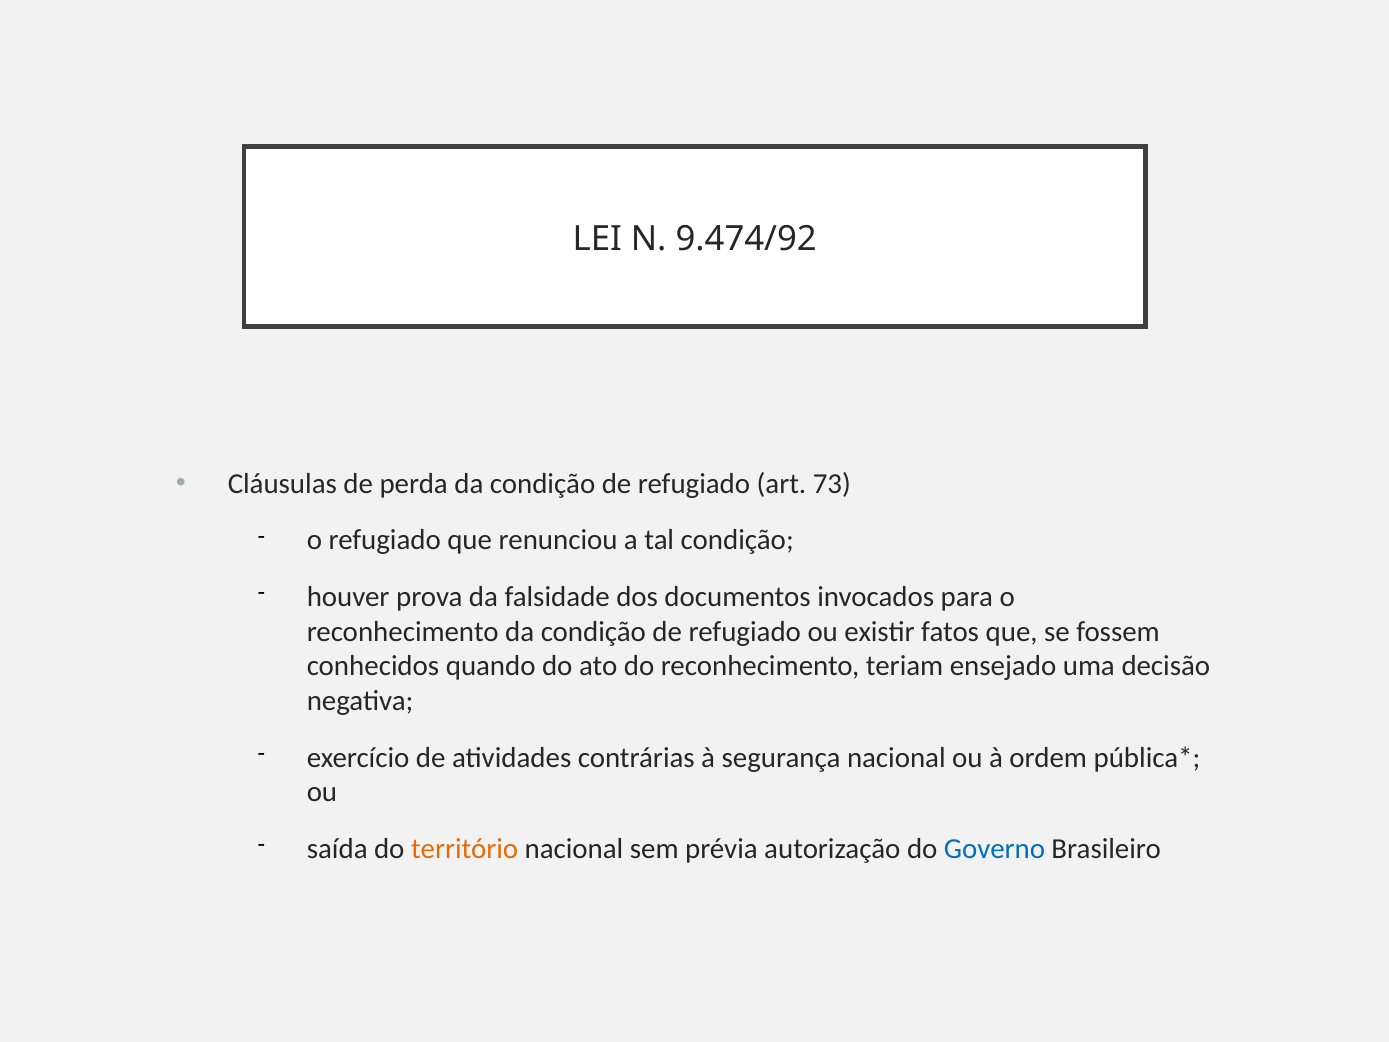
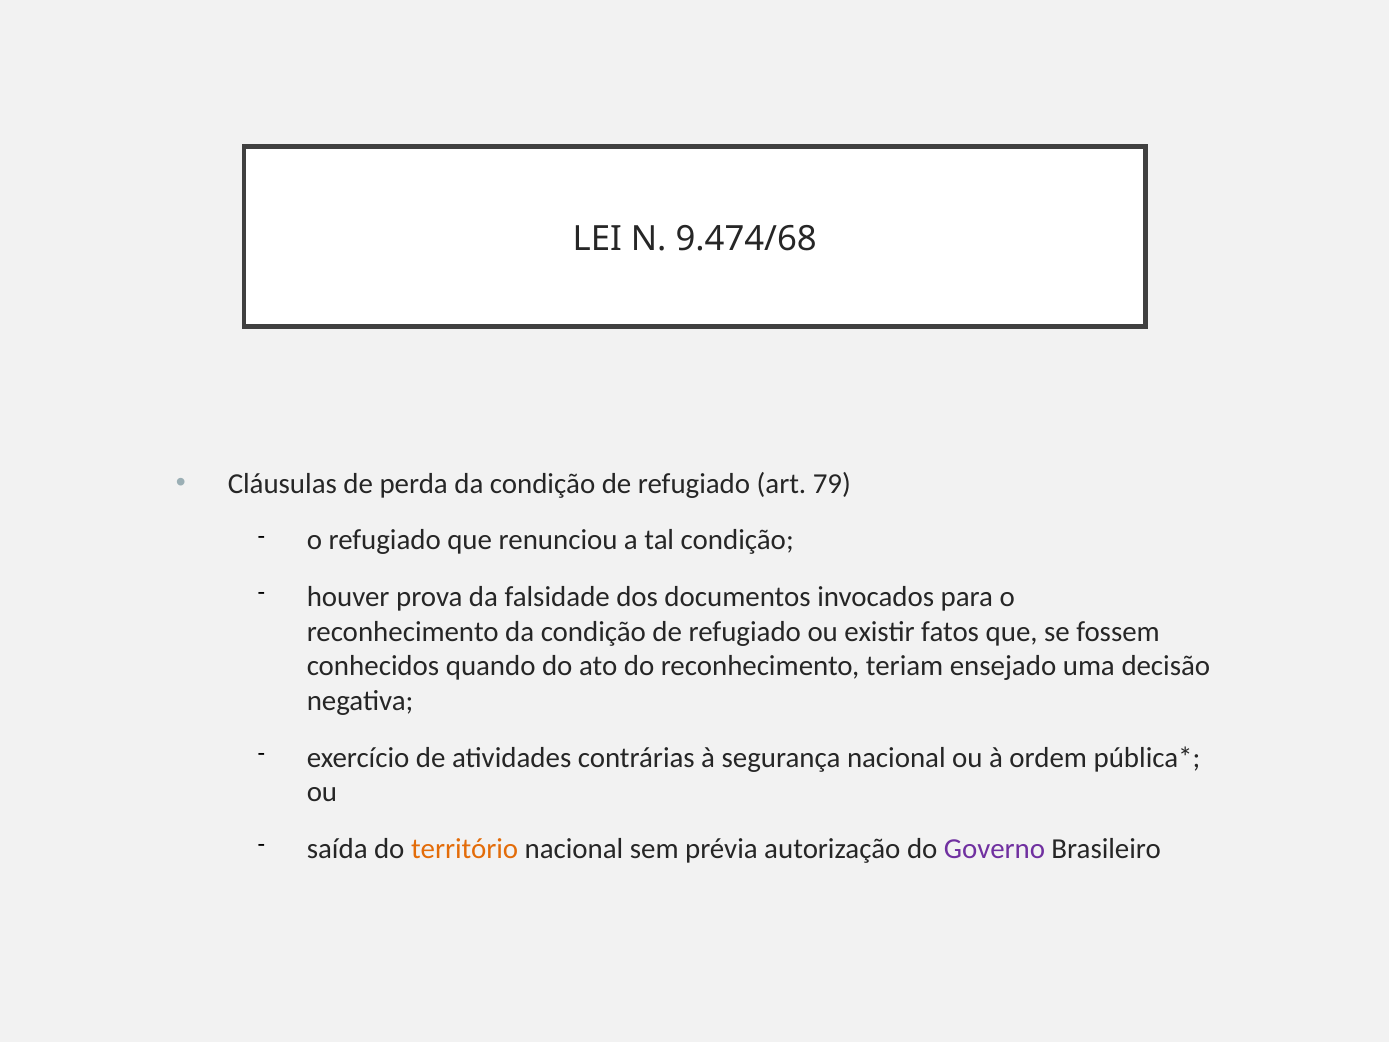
9.474/92: 9.474/92 -> 9.474/68
73: 73 -> 79
Governo colour: blue -> purple
